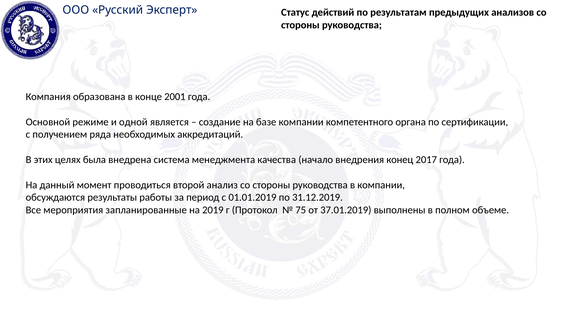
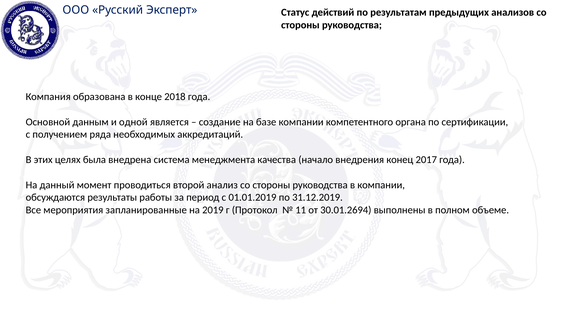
2001: 2001 -> 2018
режиме: режиме -> данным
75: 75 -> 11
37.01.2019: 37.01.2019 -> 30.01.2694
